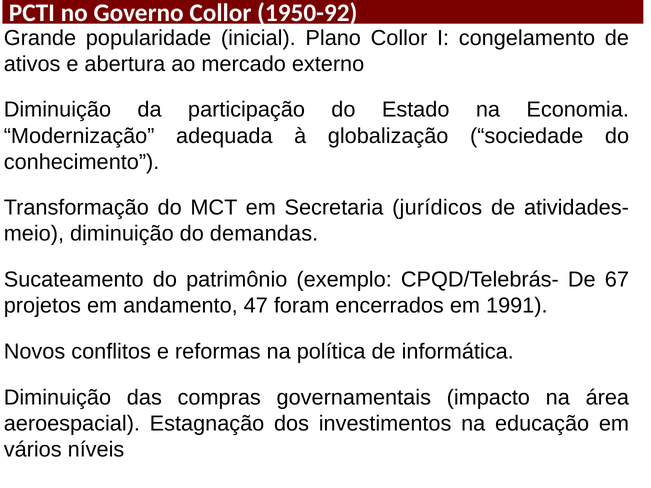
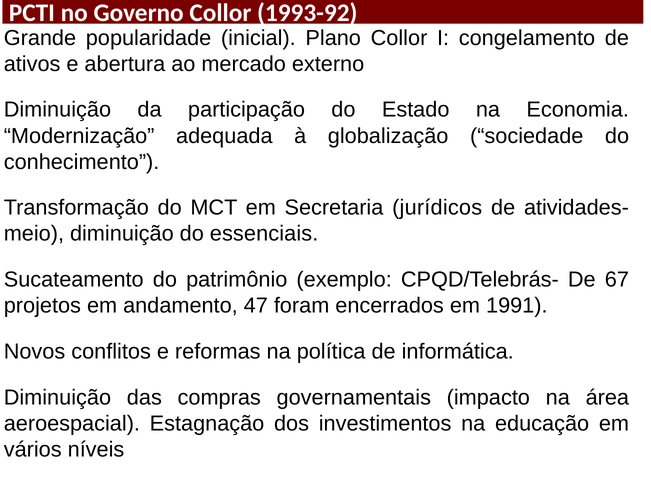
1950-92: 1950-92 -> 1993-92
demandas: demandas -> essenciais
